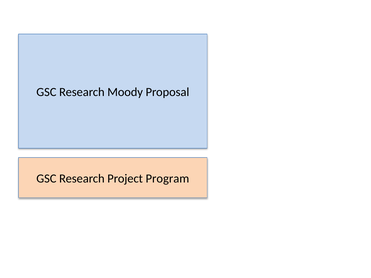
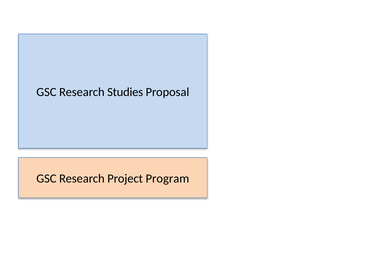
Moody: Moody -> Studies
